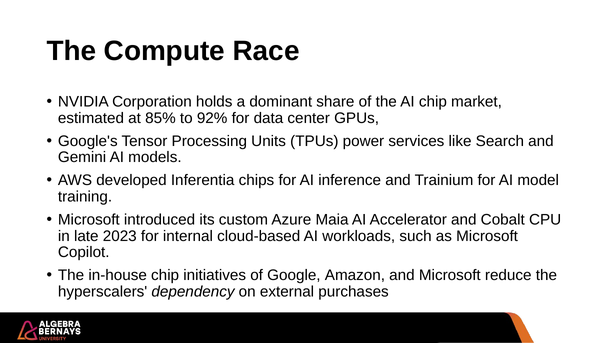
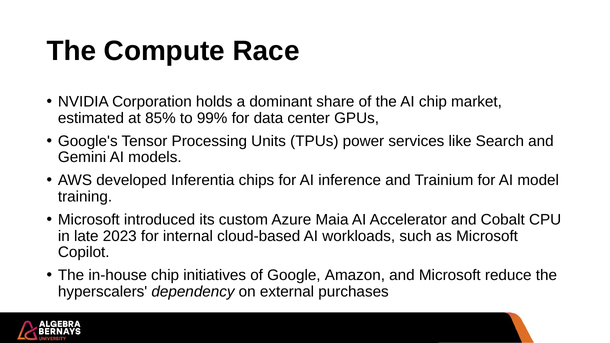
92%: 92% -> 99%
